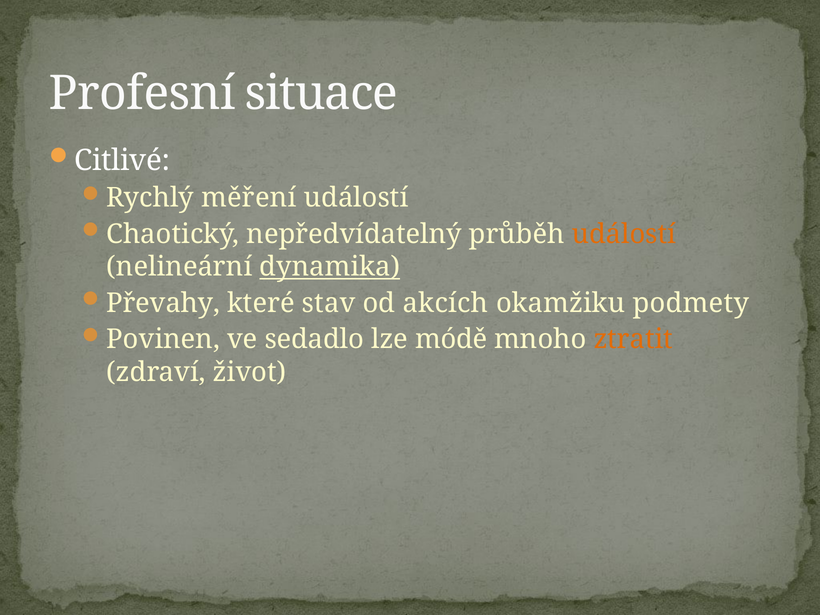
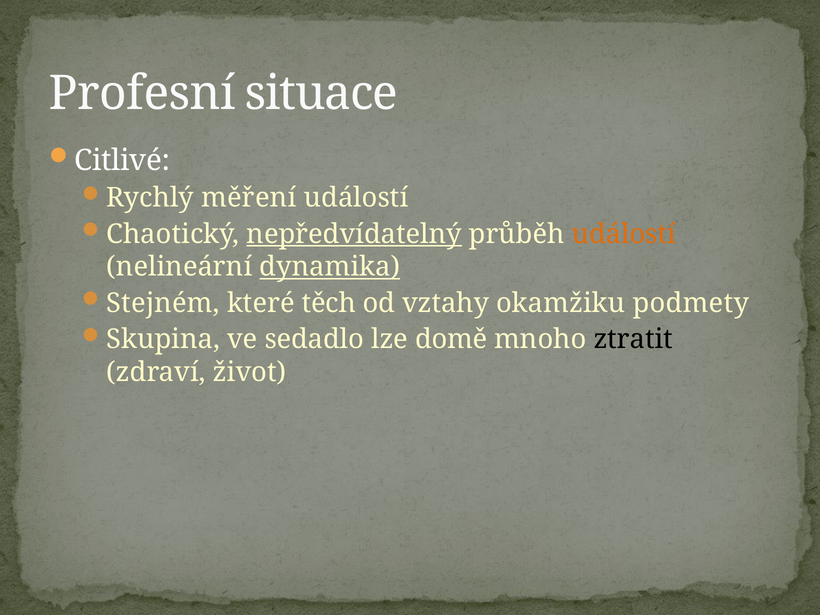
nepředvídatelný underline: none -> present
Převahy: Převahy -> Stejném
stav: stav -> těch
akcích: akcích -> vztahy
Povinen: Povinen -> Skupina
módě: módě -> domě
ztratit colour: orange -> black
